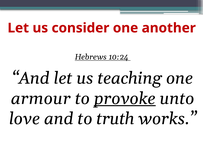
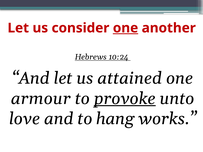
one at (126, 28) underline: none -> present
teaching: teaching -> attained
truth: truth -> hang
